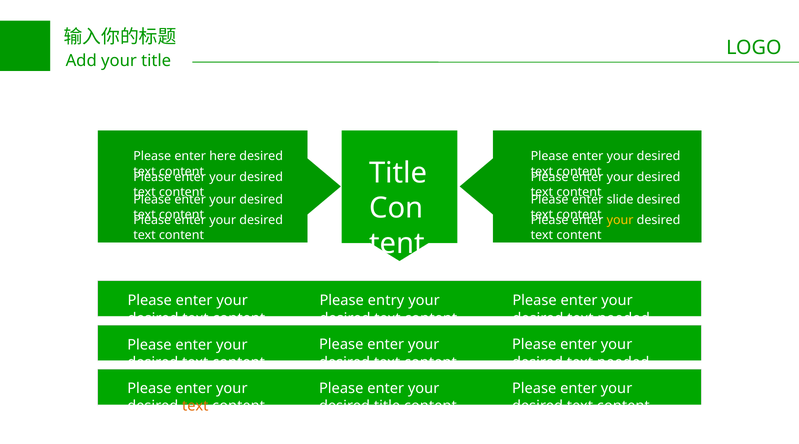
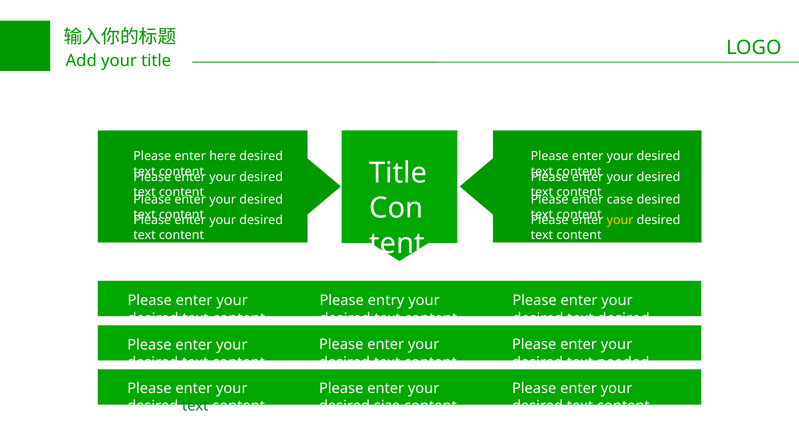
slide: slide -> case
needed at (624, 318): needed -> desired
desired title: title -> size
text at (195, 406) colour: orange -> green
